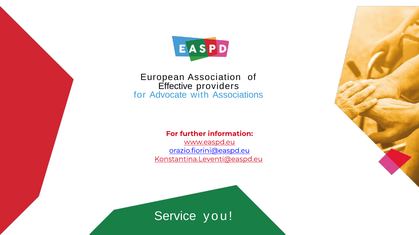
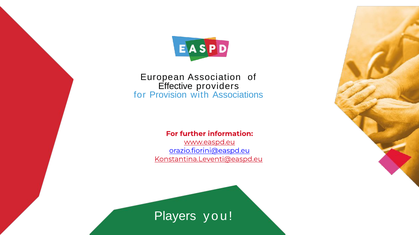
Advocate: Advocate -> Provision
Service: Service -> Players
